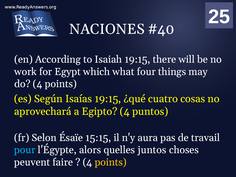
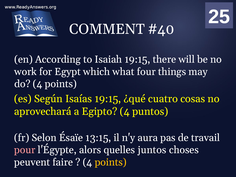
NACIONES: NACIONES -> COMMENT
15:15: 15:15 -> 13:15
pour colour: light blue -> pink
